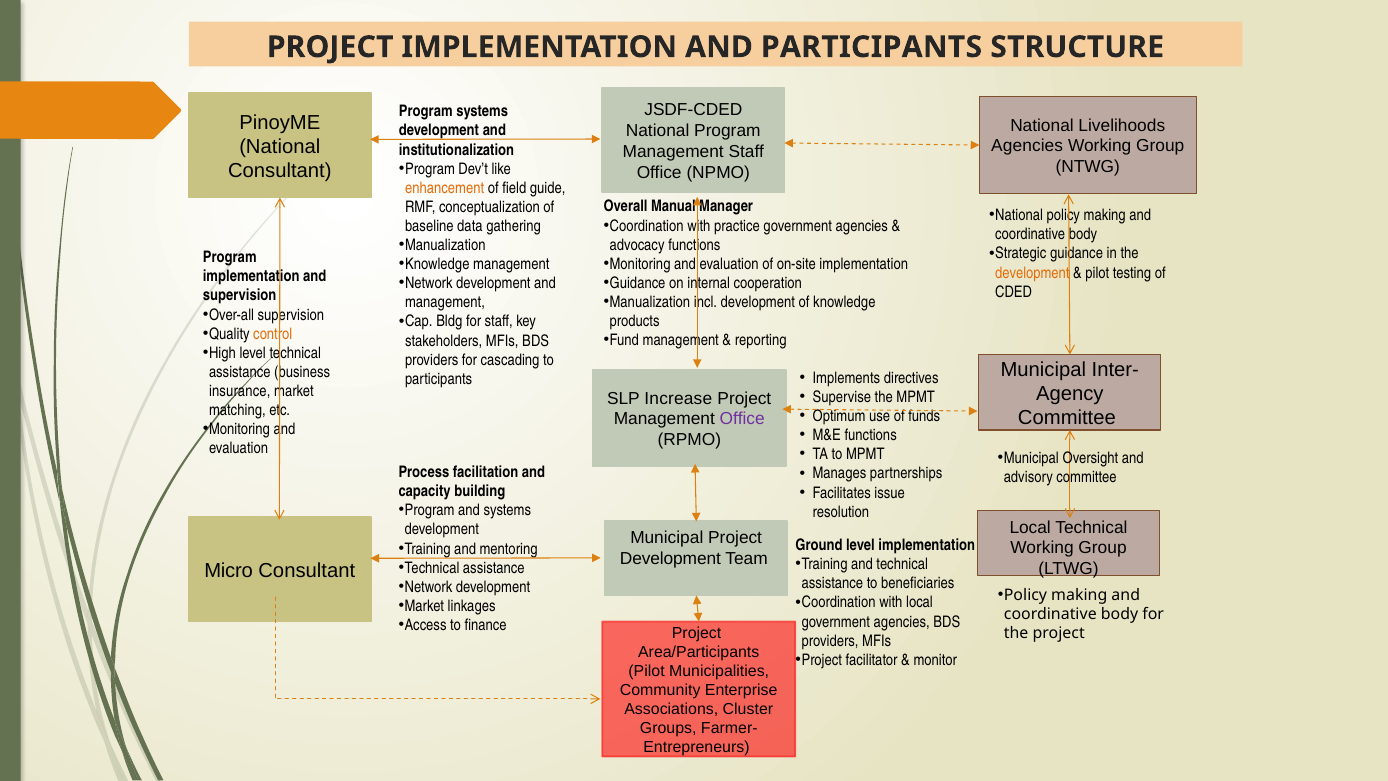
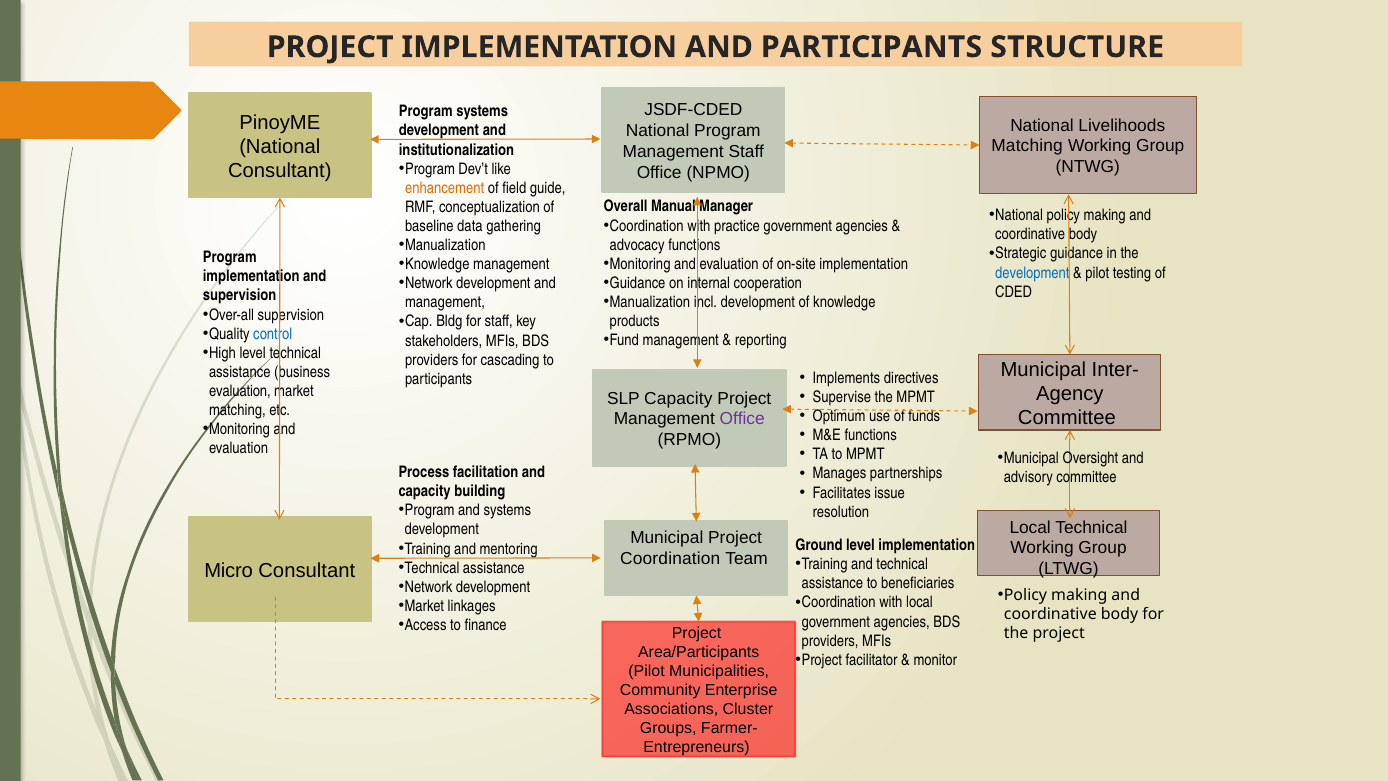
Agencies at (1027, 146): Agencies -> Matching
development at (1032, 273) colour: orange -> blue
control colour: orange -> blue
insurance at (240, 391): insurance -> evaluation
SLP Increase: Increase -> Capacity
Development at (670, 559): Development -> Coordination
